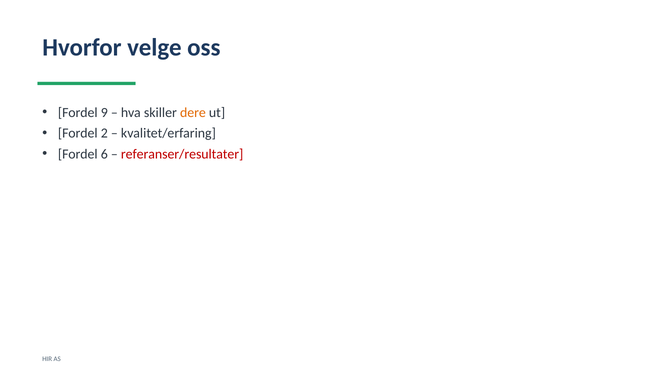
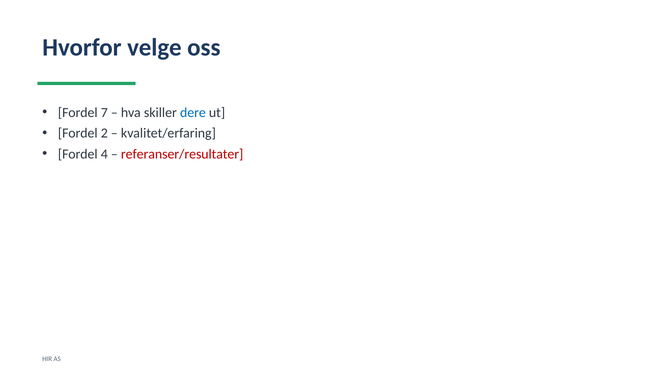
9: 9 -> 7
dere colour: orange -> blue
6: 6 -> 4
